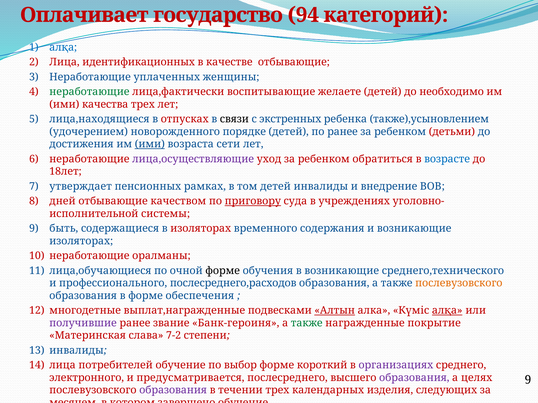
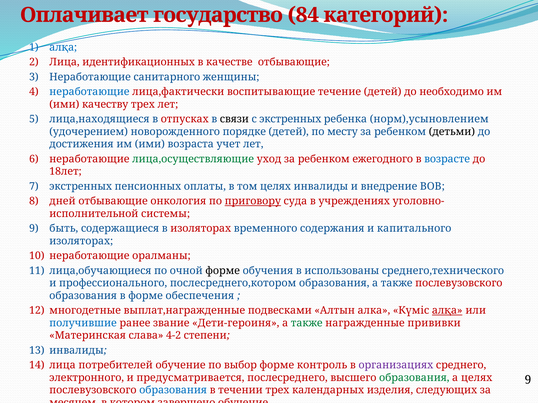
94: 94 -> 84
уплаченных: уплаченных -> санитарного
неработающие at (89, 92) colour: green -> blue
желаете: желаете -> течение
качества: качества -> качеству
также),усыновлением: также),усыновлением -> норм),усыновлением
по ранее: ранее -> месту
детьми colour: red -> black
ими at (150, 144) underline: present -> none
сети: сети -> учет
лица,осуществляющие colour: purple -> green
обратиться: обратиться -> ежегодного
утверждает at (81, 187): утверждает -> экстренных
рамках: рамках -> оплаты
том детей: детей -> целях
качеством: качеством -> онкология
и возникающие: возникающие -> капитального
в возникающие: возникающие -> использованы
послесреднего,расходов: послесреднего,расходов -> послесреднего,котором
послевузовского at (459, 283) colour: orange -> red
Алтын underline: present -> none
получившие colour: purple -> blue
Банк-героиня: Банк-героиня -> Дети-героиня
покрытие: покрытие -> прививки
7-2: 7-2 -> 4-2
короткий: короткий -> контроль
образования at (414, 378) colour: purple -> green
образования at (173, 391) colour: purple -> blue
